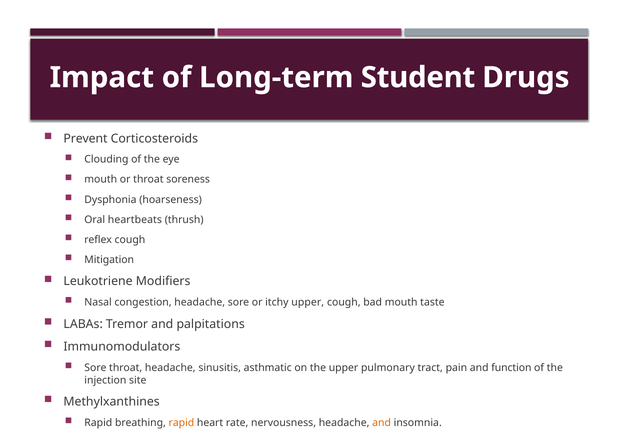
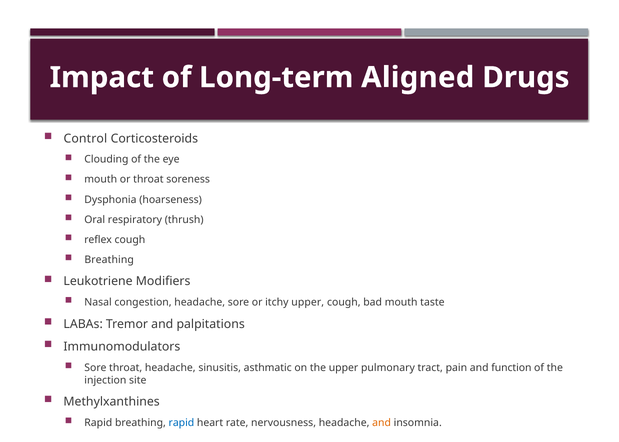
Student: Student -> Aligned
Prevent: Prevent -> Control
heartbeats: heartbeats -> respiratory
Mitigation at (109, 260): Mitigation -> Breathing
rapid at (181, 423) colour: orange -> blue
